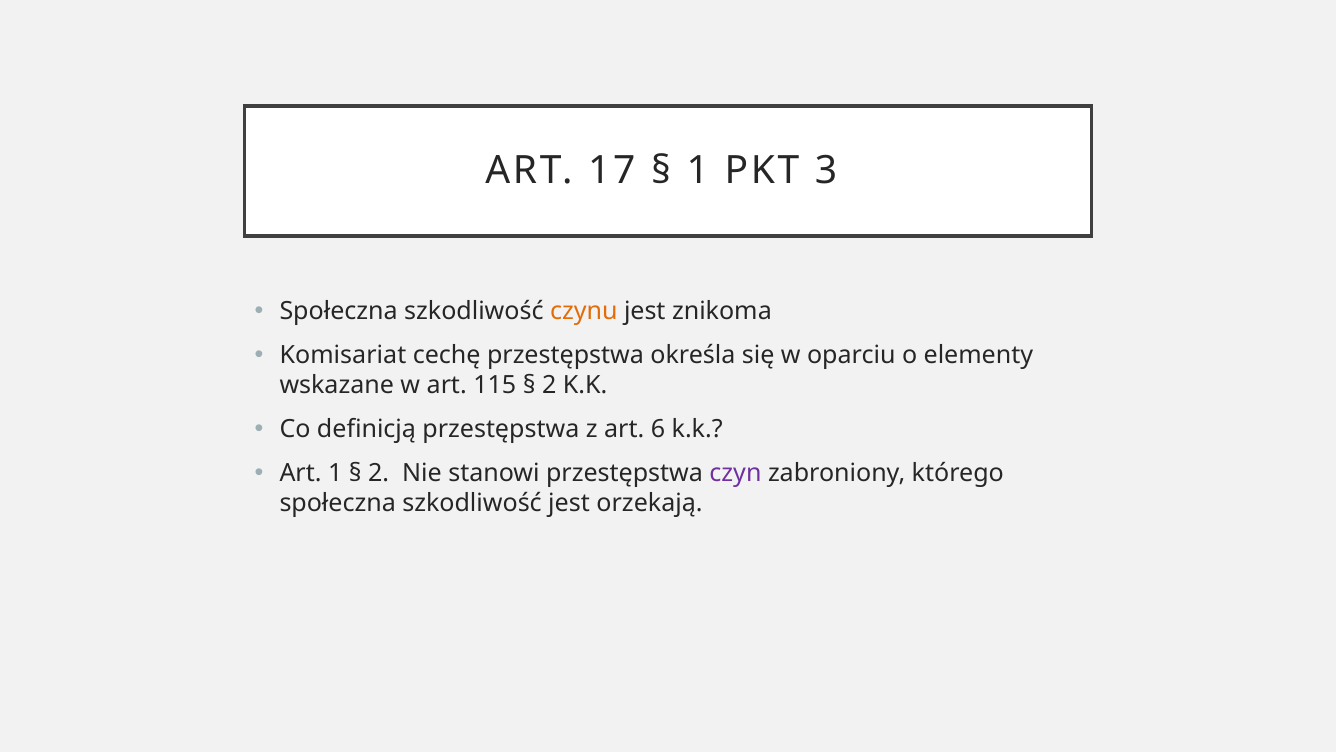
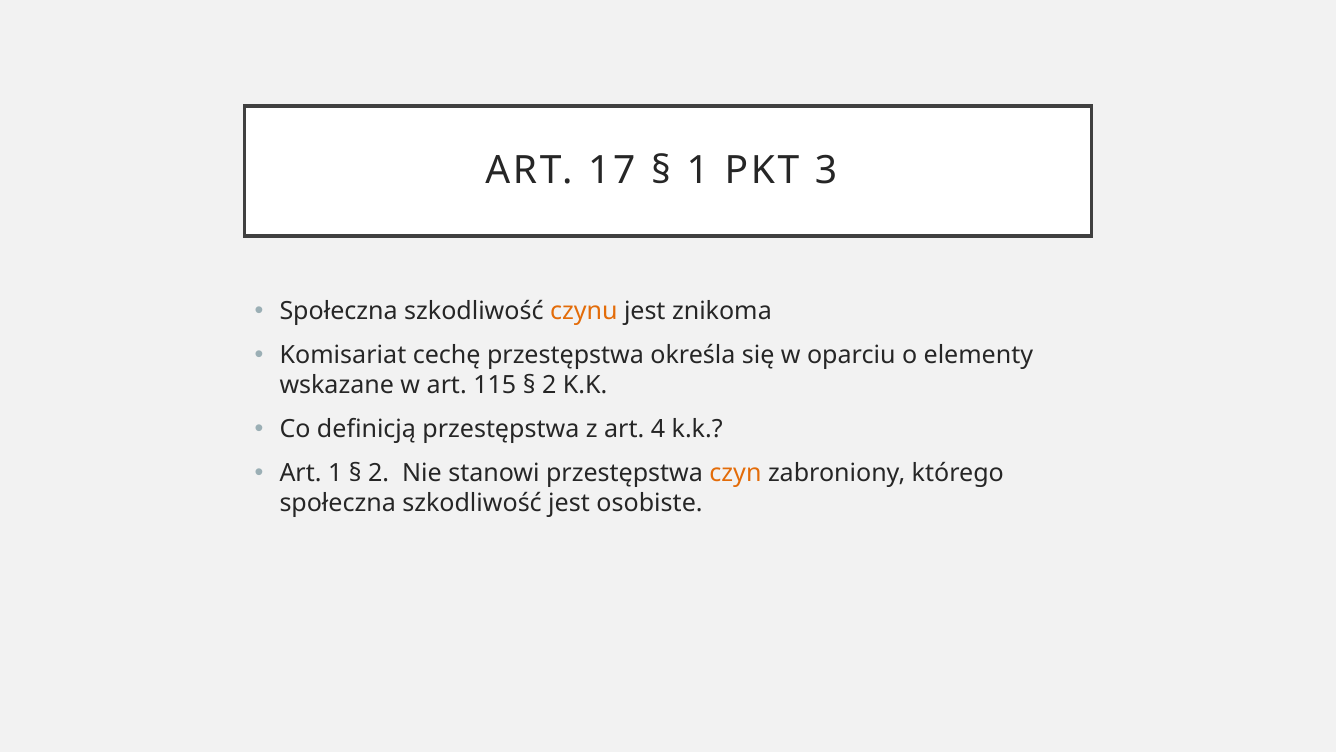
6: 6 -> 4
czyn colour: purple -> orange
orzekają: orzekają -> osobiste
